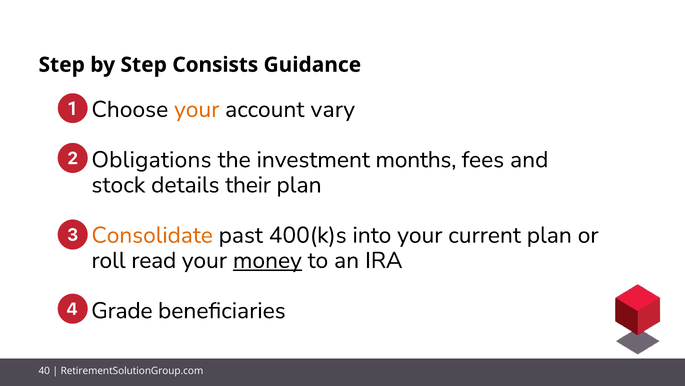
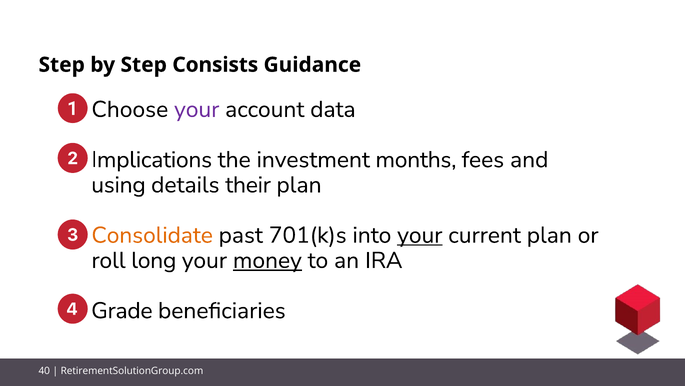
your at (197, 109) colour: orange -> purple
vary: vary -> data
Obligations: Obligations -> Implications
stock: stock -> using
400(k)s: 400(k)s -> 701(k)s
your at (420, 235) underline: none -> present
read: read -> long
